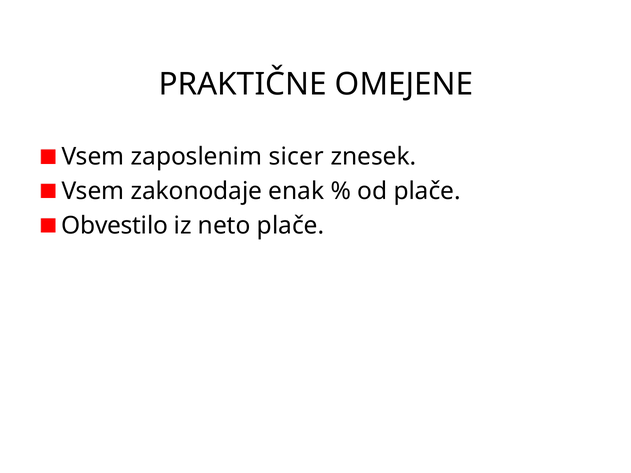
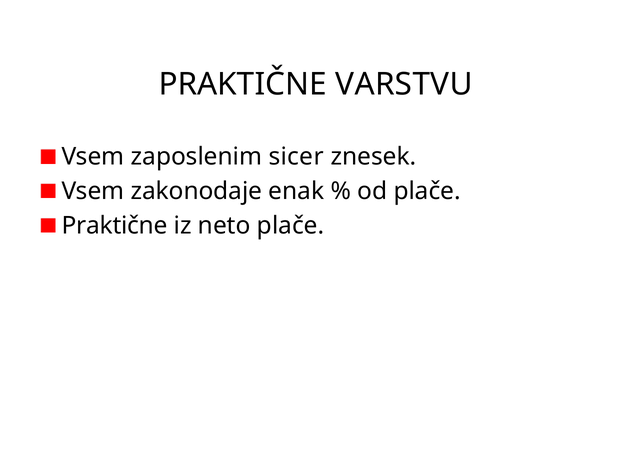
OMEJENE: OMEJENE -> VARSTVU
Obvestilo at (115, 226): Obvestilo -> Praktične
